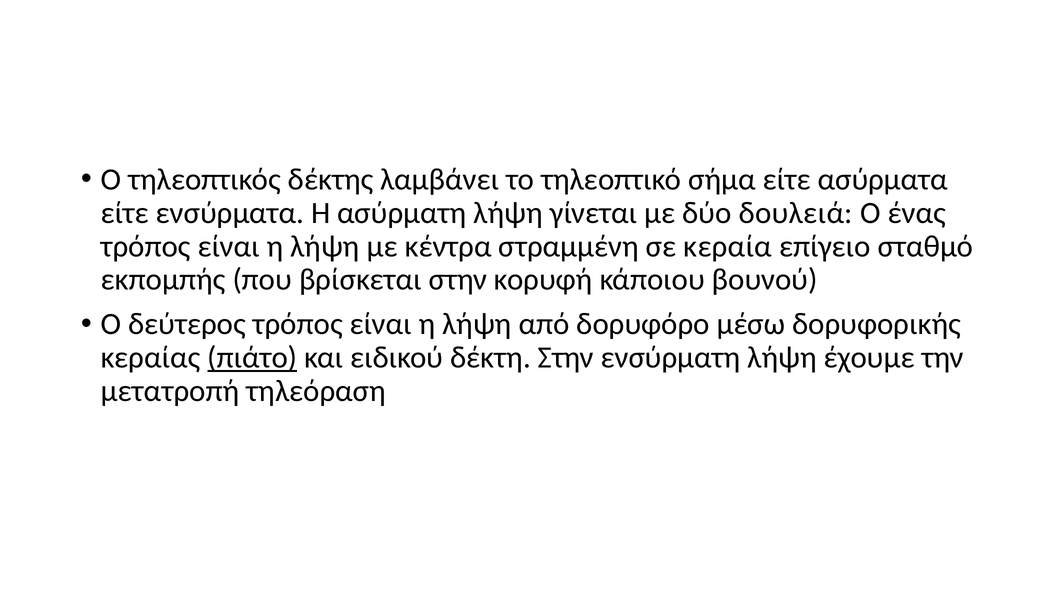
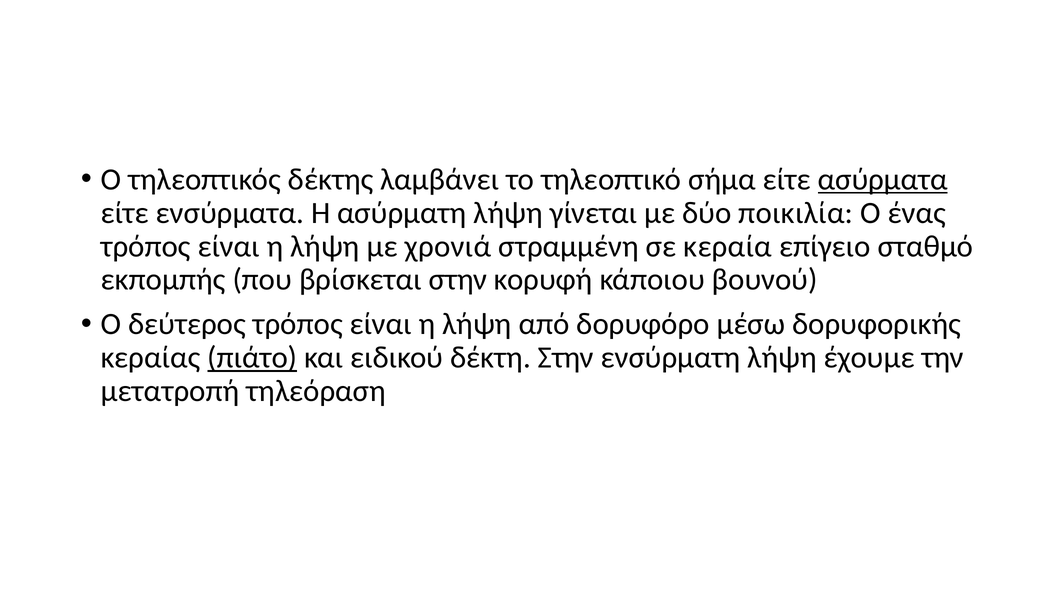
ασύρματα underline: none -> present
δουλειά: δουλειά -> ποικιλία
κέντρα: κέντρα -> χρονιά
